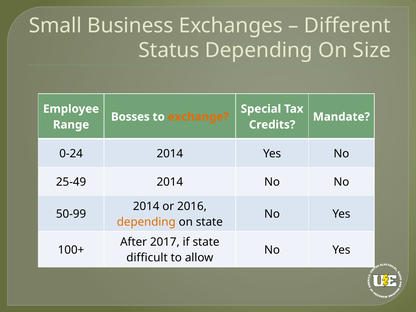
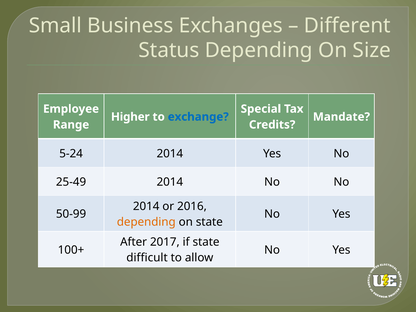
Bosses: Bosses -> Higher
exchange colour: orange -> blue
0-24: 0-24 -> 5-24
